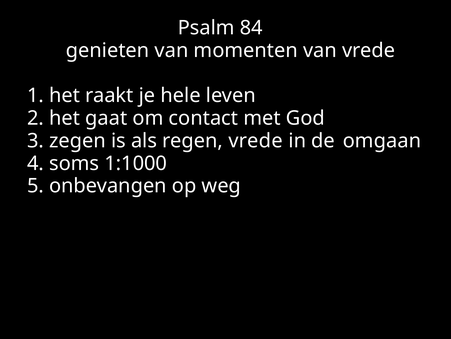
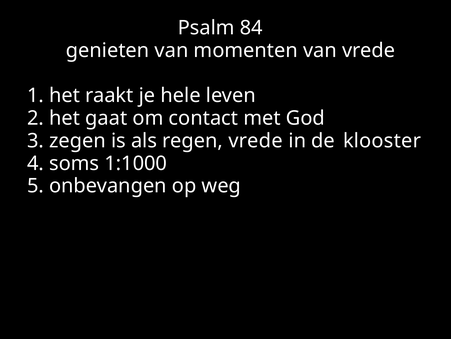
omgaan: omgaan -> klooster
